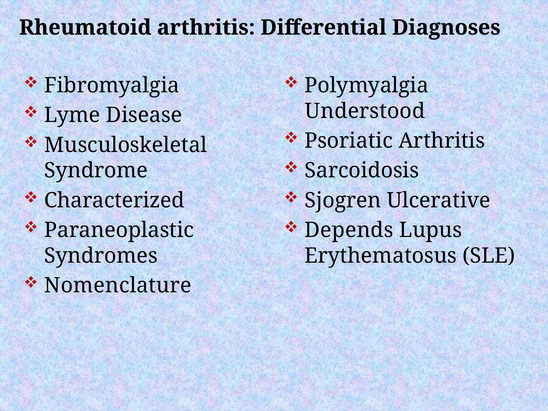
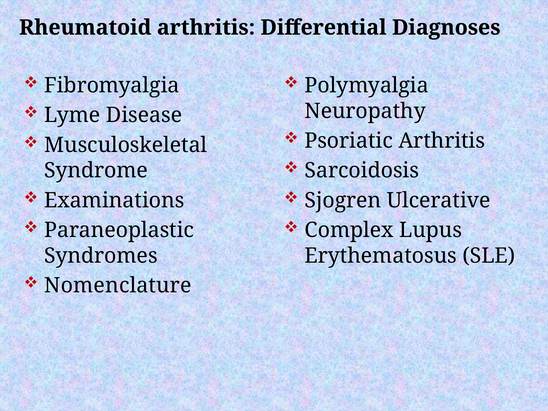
Understood: Understood -> Neuropathy
Characterized: Characterized -> Examinations
Depends: Depends -> Complex
